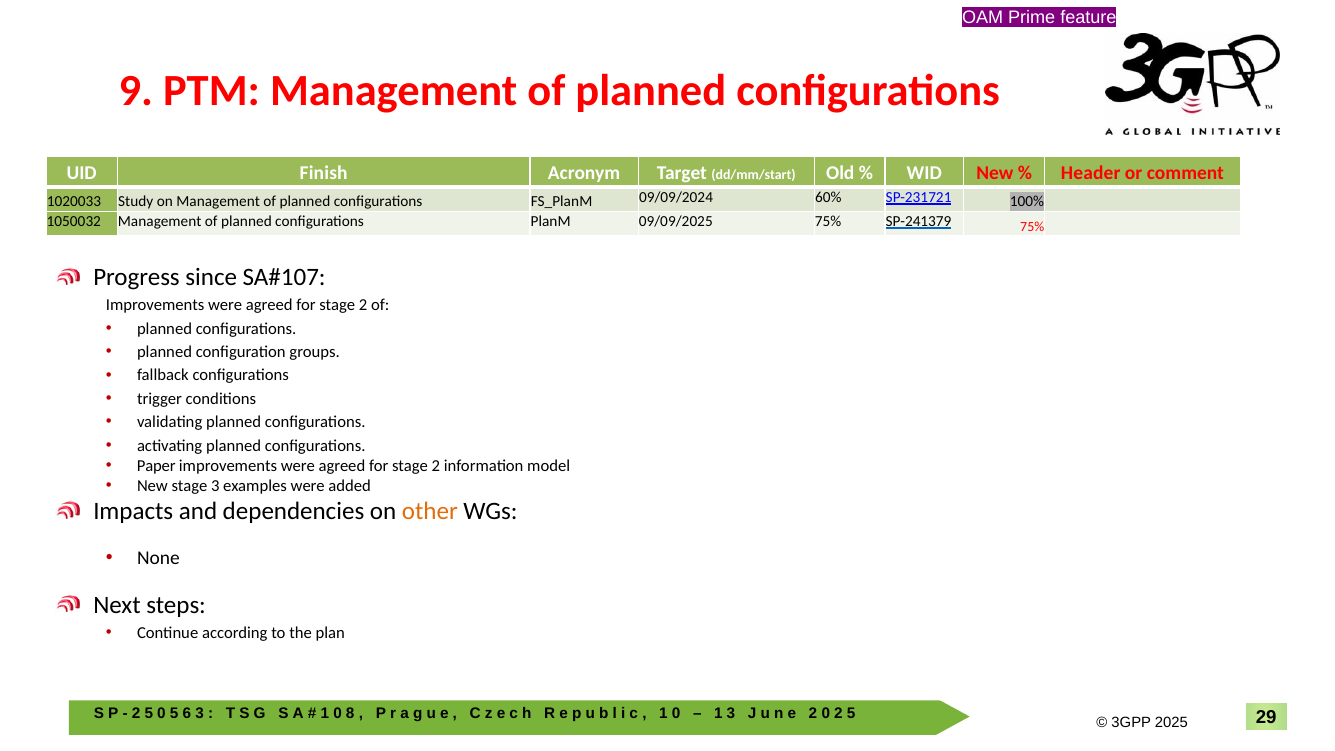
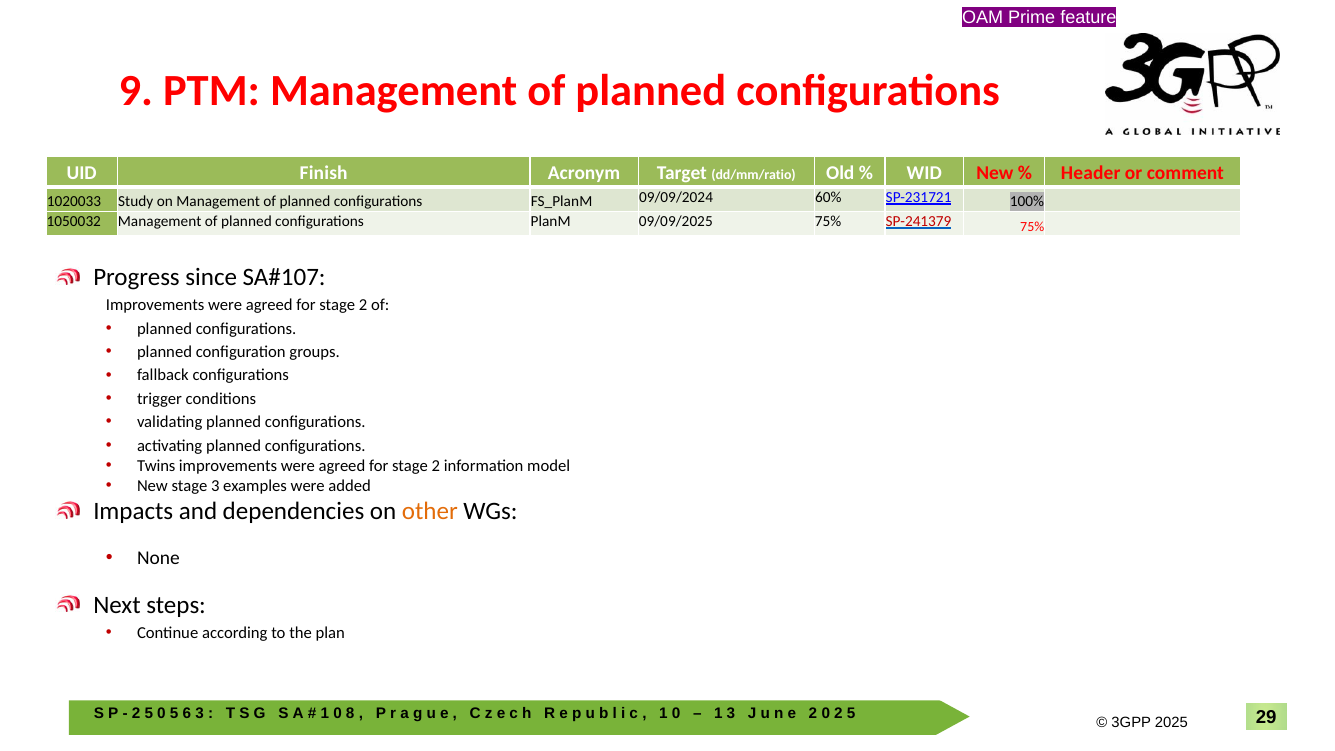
dd/mm/start: dd/mm/start -> dd/mm/ratio
SP-241379 colour: black -> red
Paper: Paper -> Twins
